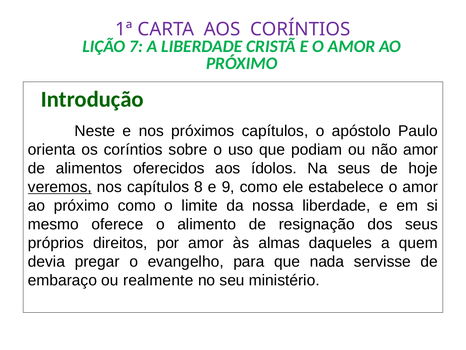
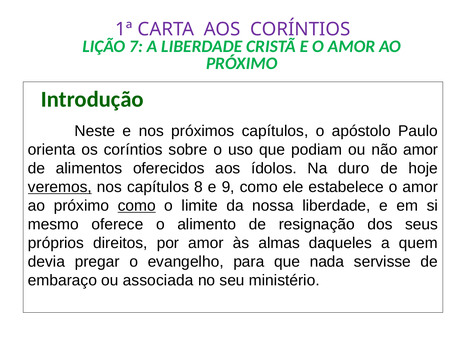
Na seus: seus -> duro
como at (137, 205) underline: none -> present
realmente: realmente -> associada
